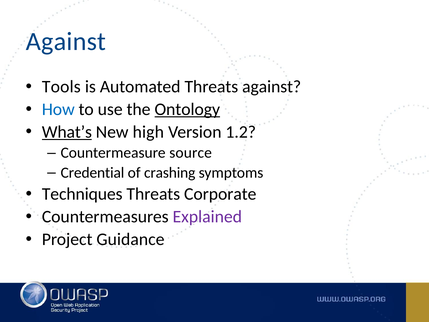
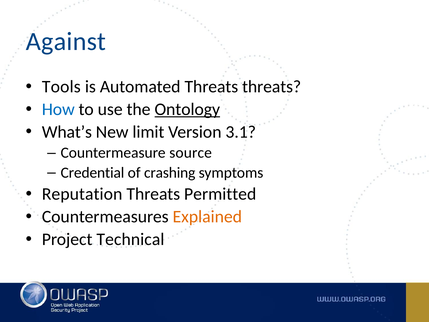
Threats against: against -> threats
What’s underline: present -> none
high: high -> limit
1.2: 1.2 -> 3.1
Techniques: Techniques -> Reputation
Corporate: Corporate -> Permitted
Explained colour: purple -> orange
Guidance: Guidance -> Technical
